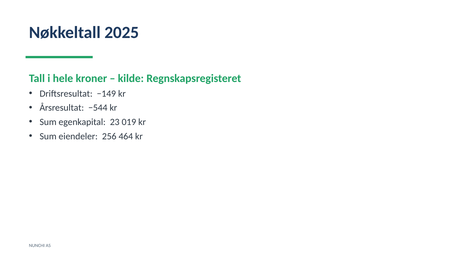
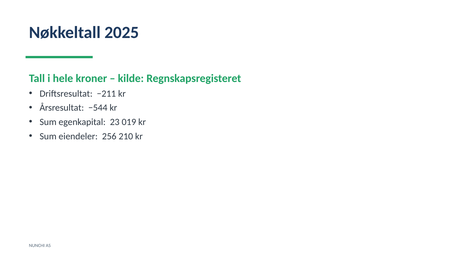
−149: −149 -> −211
464: 464 -> 210
